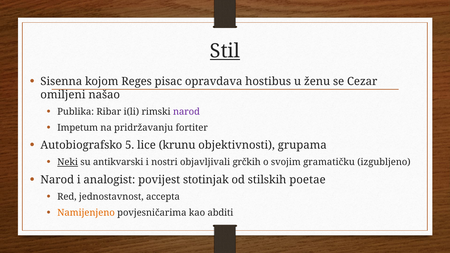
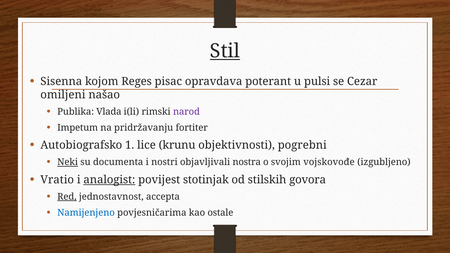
hostibus: hostibus -> poterant
ženu: ženu -> pulsi
Ribar: Ribar -> Vlada
5: 5 -> 1
grupama: grupama -> pogrebni
antikvarski: antikvarski -> documenta
grčkih: grčkih -> nostra
gramatičku: gramatičku -> vojskovođe
Narod at (57, 180): Narod -> Vratio
analogist underline: none -> present
poetae: poetae -> govora
Red underline: none -> present
Namijenjeno colour: orange -> blue
abditi: abditi -> ostale
